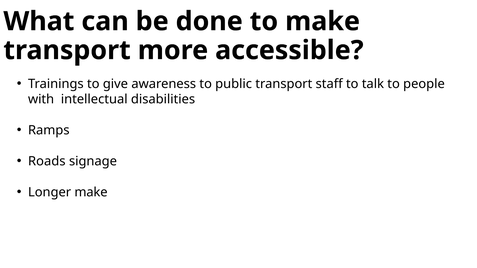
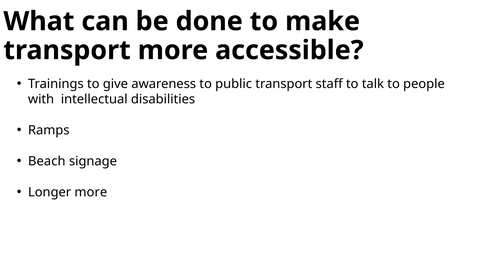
Roads: Roads -> Beach
Longer make: make -> more
